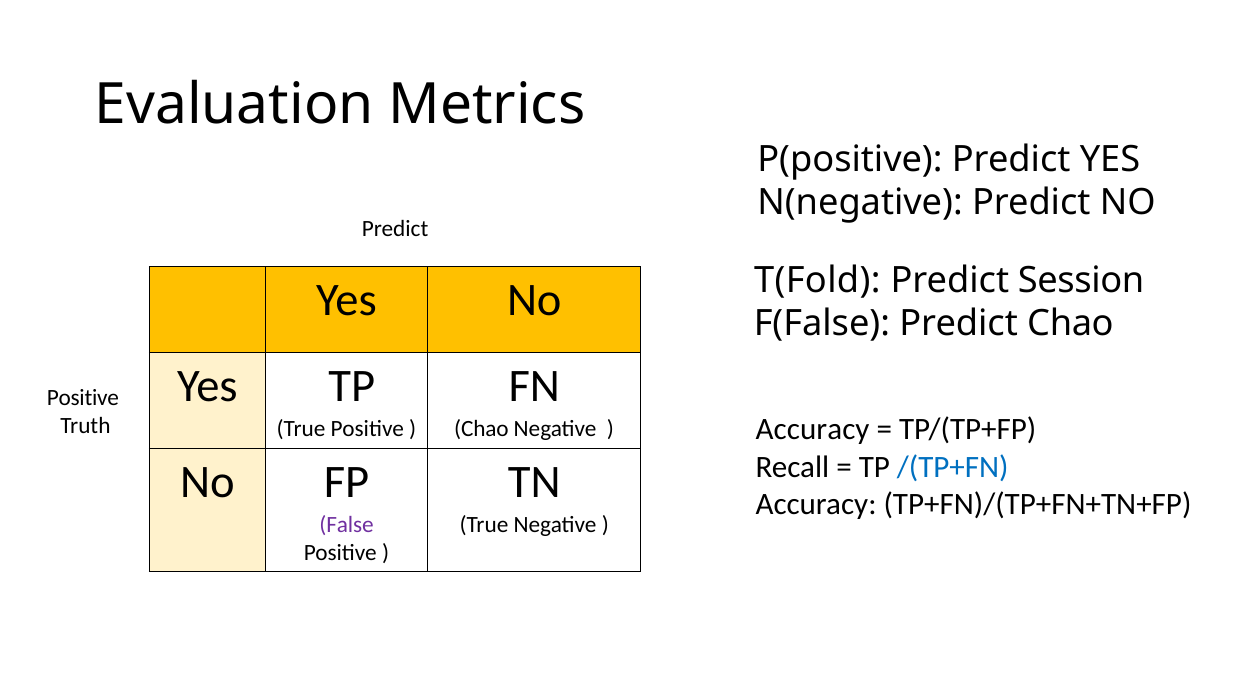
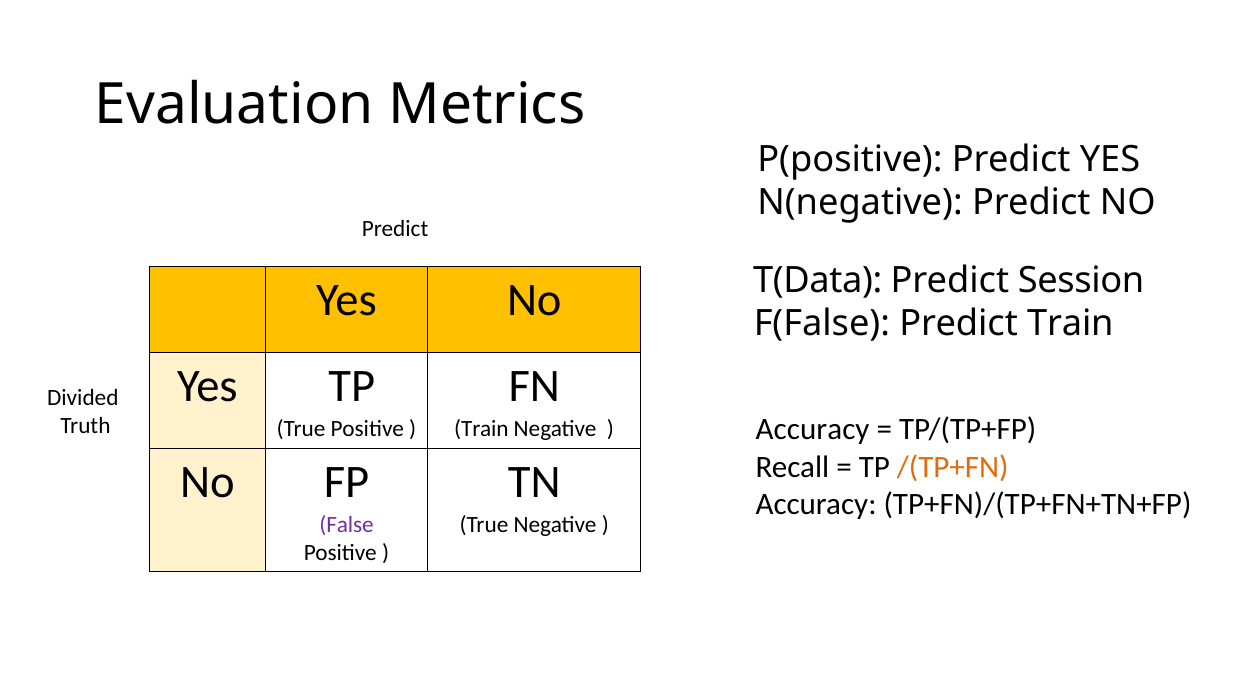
T(Fold: T(Fold -> T(Data
Predict Chao: Chao -> Train
Positive at (83, 398): Positive -> Divided
Chao at (481, 429): Chao -> Train
/(TP+FN colour: blue -> orange
